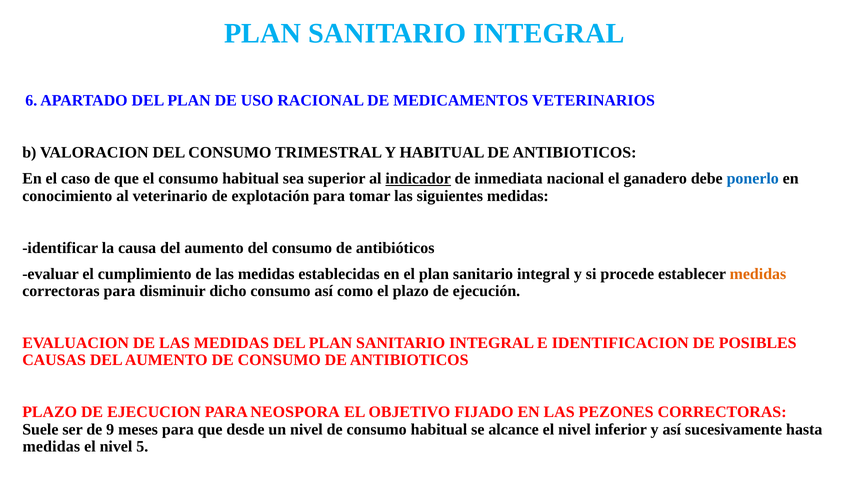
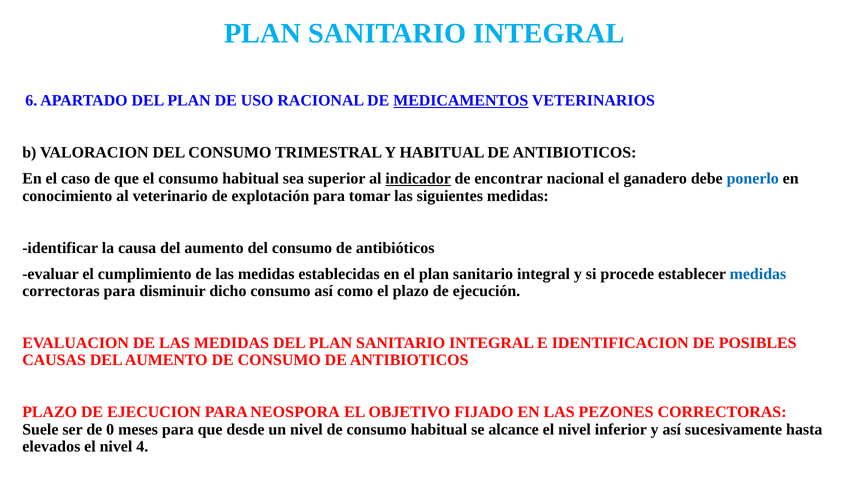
MEDICAMENTOS underline: none -> present
inmediata: inmediata -> encontrar
medidas at (758, 274) colour: orange -> blue
9: 9 -> 0
medidas at (51, 447): medidas -> elevados
5: 5 -> 4
